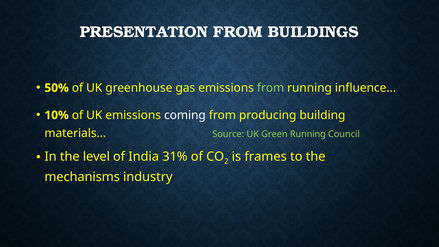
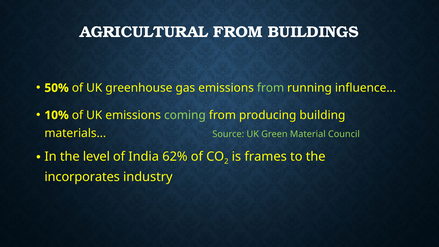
PRESENTATION: PRESENTATION -> AGRICULTURAL
coming colour: white -> light green
Green Running: Running -> Material
31%: 31% -> 62%
mechanisms: mechanisms -> incorporates
